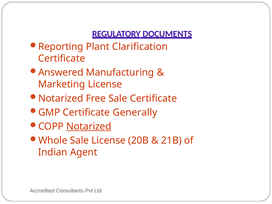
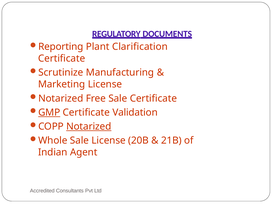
Answered: Answered -> Scrutinize
GMP underline: none -> present
Generally: Generally -> Validation
